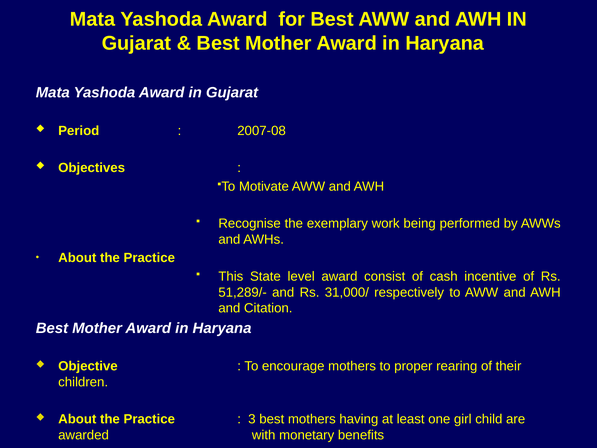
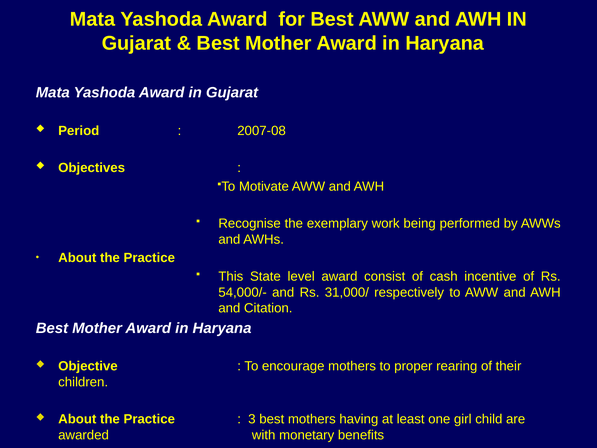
51,289/-: 51,289/- -> 54,000/-
